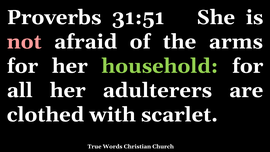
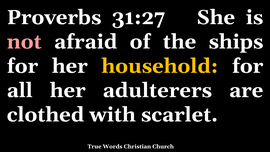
31:51: 31:51 -> 31:27
arms: arms -> ships
household colour: light green -> yellow
